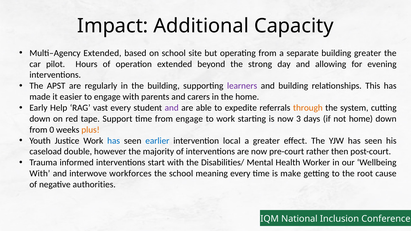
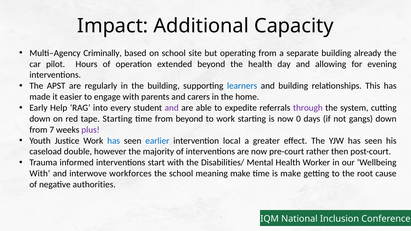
Multi–Agency Extended: Extended -> Criminally
building greater: greater -> already
the strong: strong -> health
learners colour: purple -> blue
vast: vast -> into
through colour: orange -> purple
tape Support: Support -> Starting
from engage: engage -> beyond
3: 3 -> 0
not home: home -> gangs
0: 0 -> 7
plus colour: orange -> purple
meaning every: every -> make
